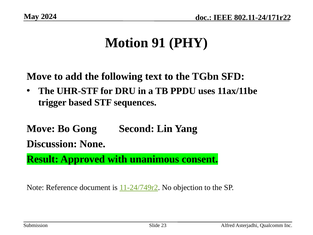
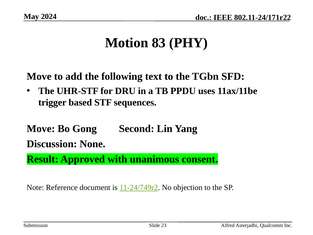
91: 91 -> 83
